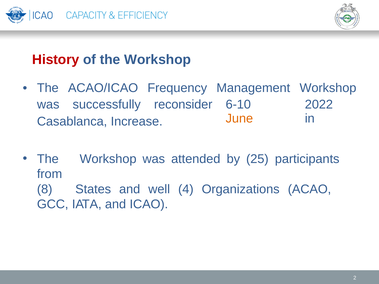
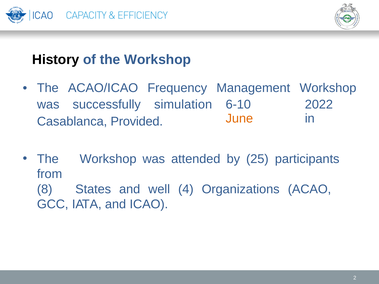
History colour: red -> black
reconsider: reconsider -> simulation
Increase: Increase -> Provided
